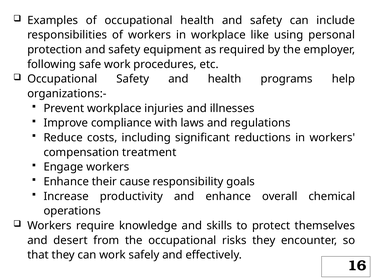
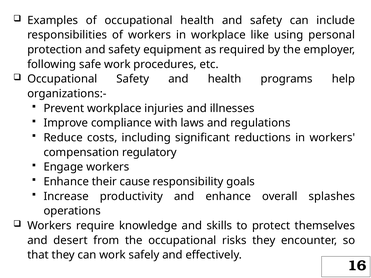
treatment: treatment -> regulatory
chemical: chemical -> splashes
